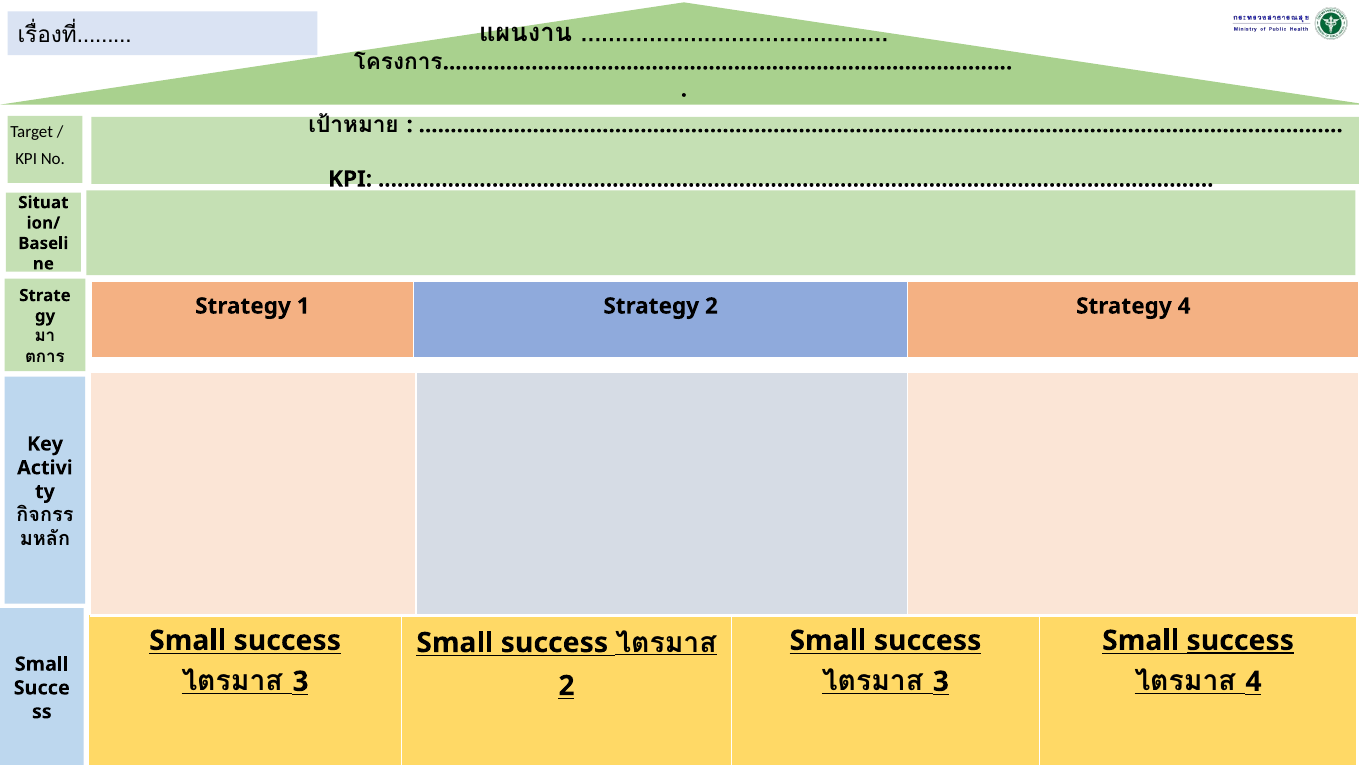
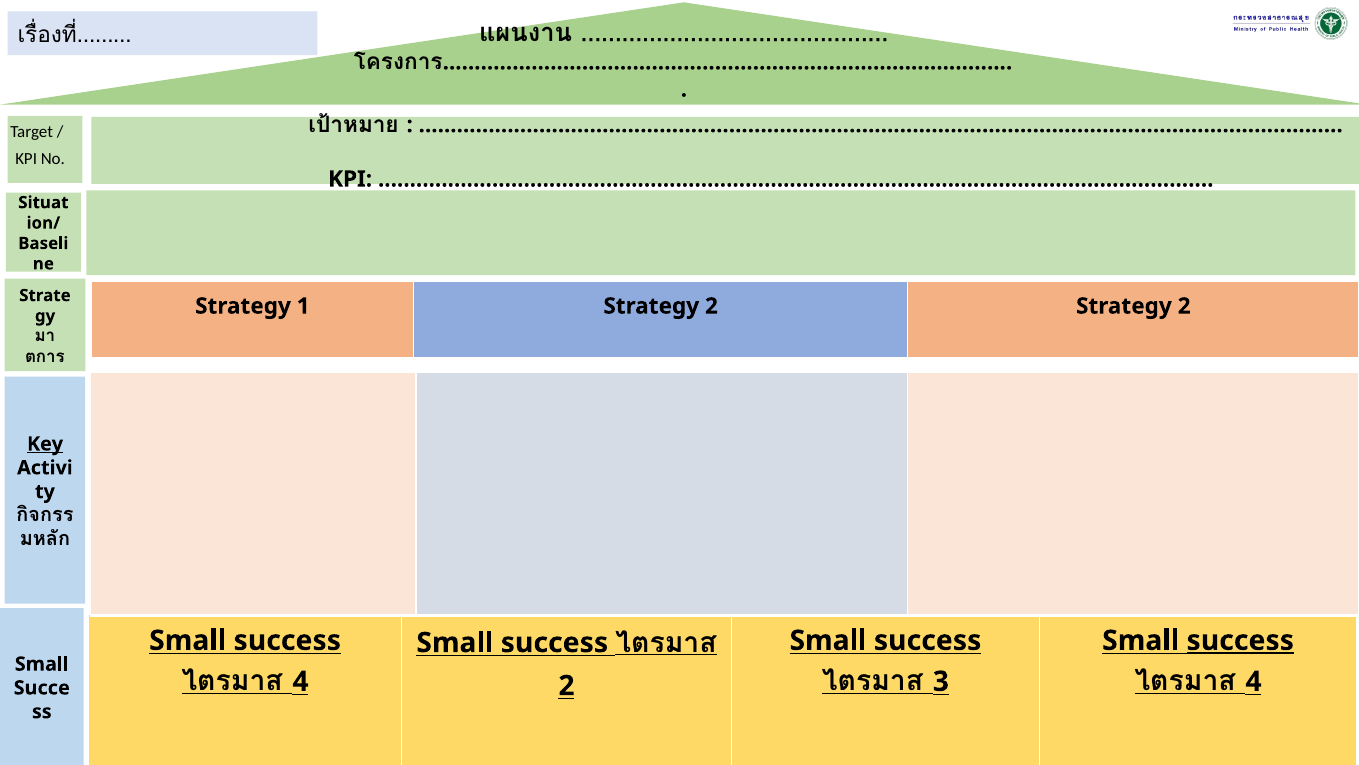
2 Strategy 4: 4 -> 2
Key underline: none -> present
3 at (301, 681): 3 -> 4
